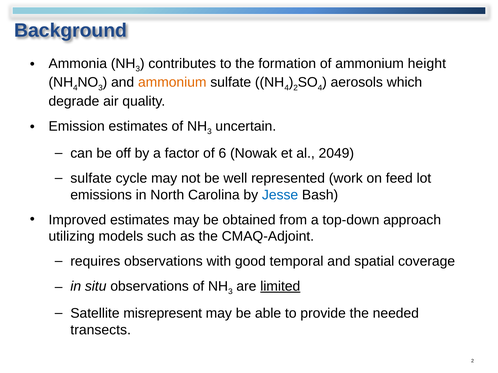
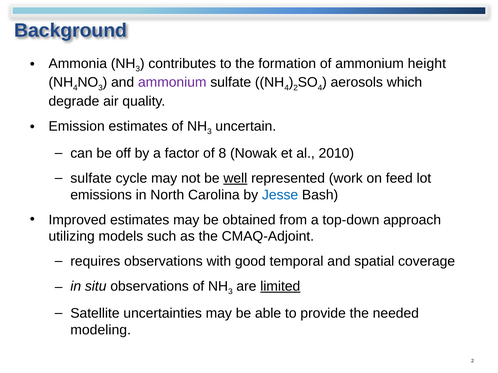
ammonium at (172, 83) colour: orange -> purple
6: 6 -> 8
2049: 2049 -> 2010
well underline: none -> present
misrepresent: misrepresent -> uncertainties
transects: transects -> modeling
